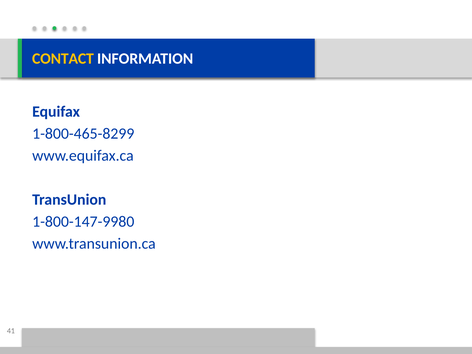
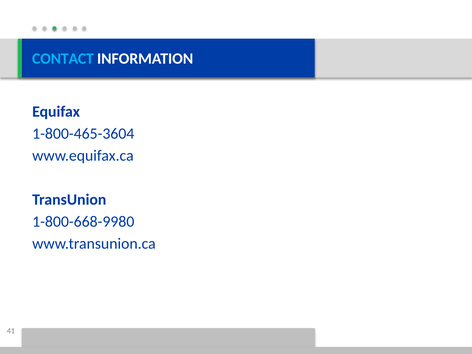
CONTACT colour: yellow -> light blue
1-800-465-8299: 1-800-465-8299 -> 1-800-465-3604
1-800-147-9980: 1-800-147-9980 -> 1-800-668-9980
